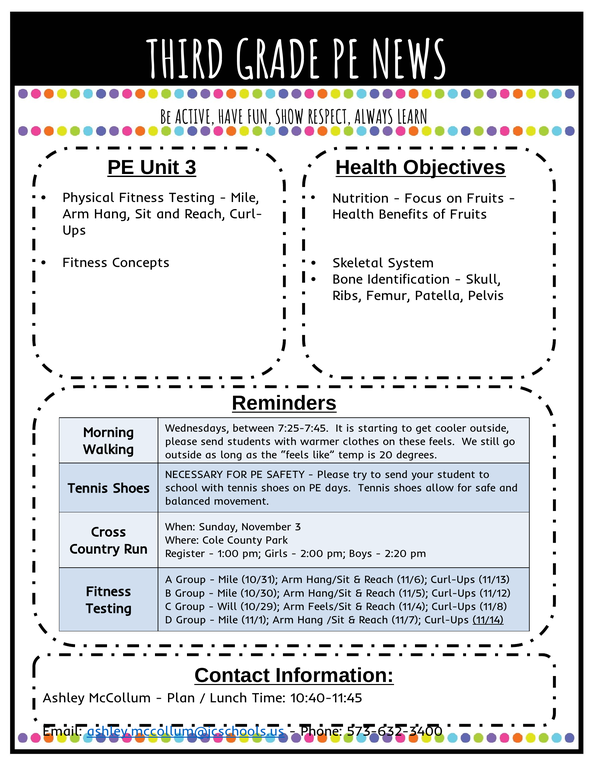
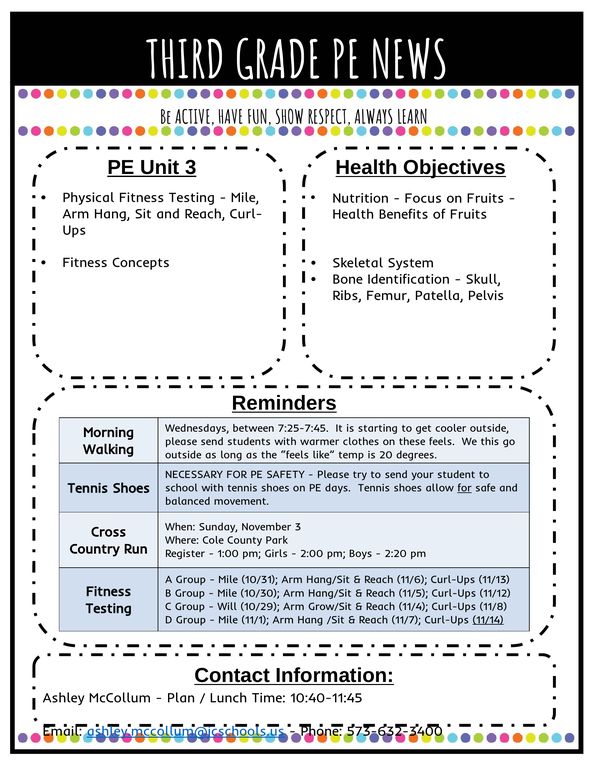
still: still -> this
for at (465, 489) underline: none -> present
Feels/Sit: Feels/Sit -> Grow/Sit
